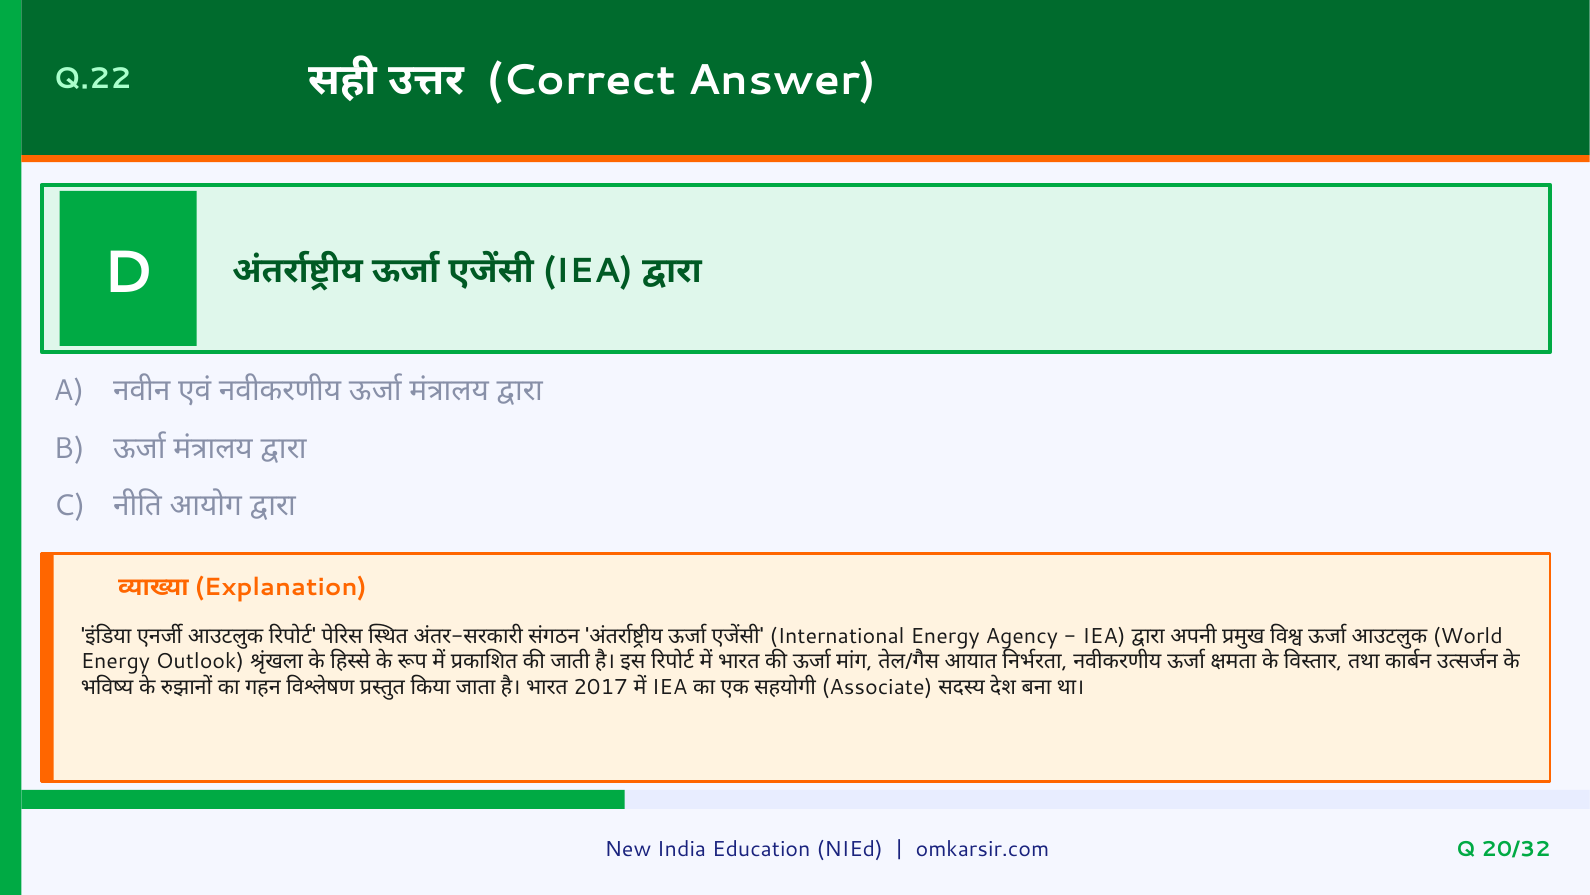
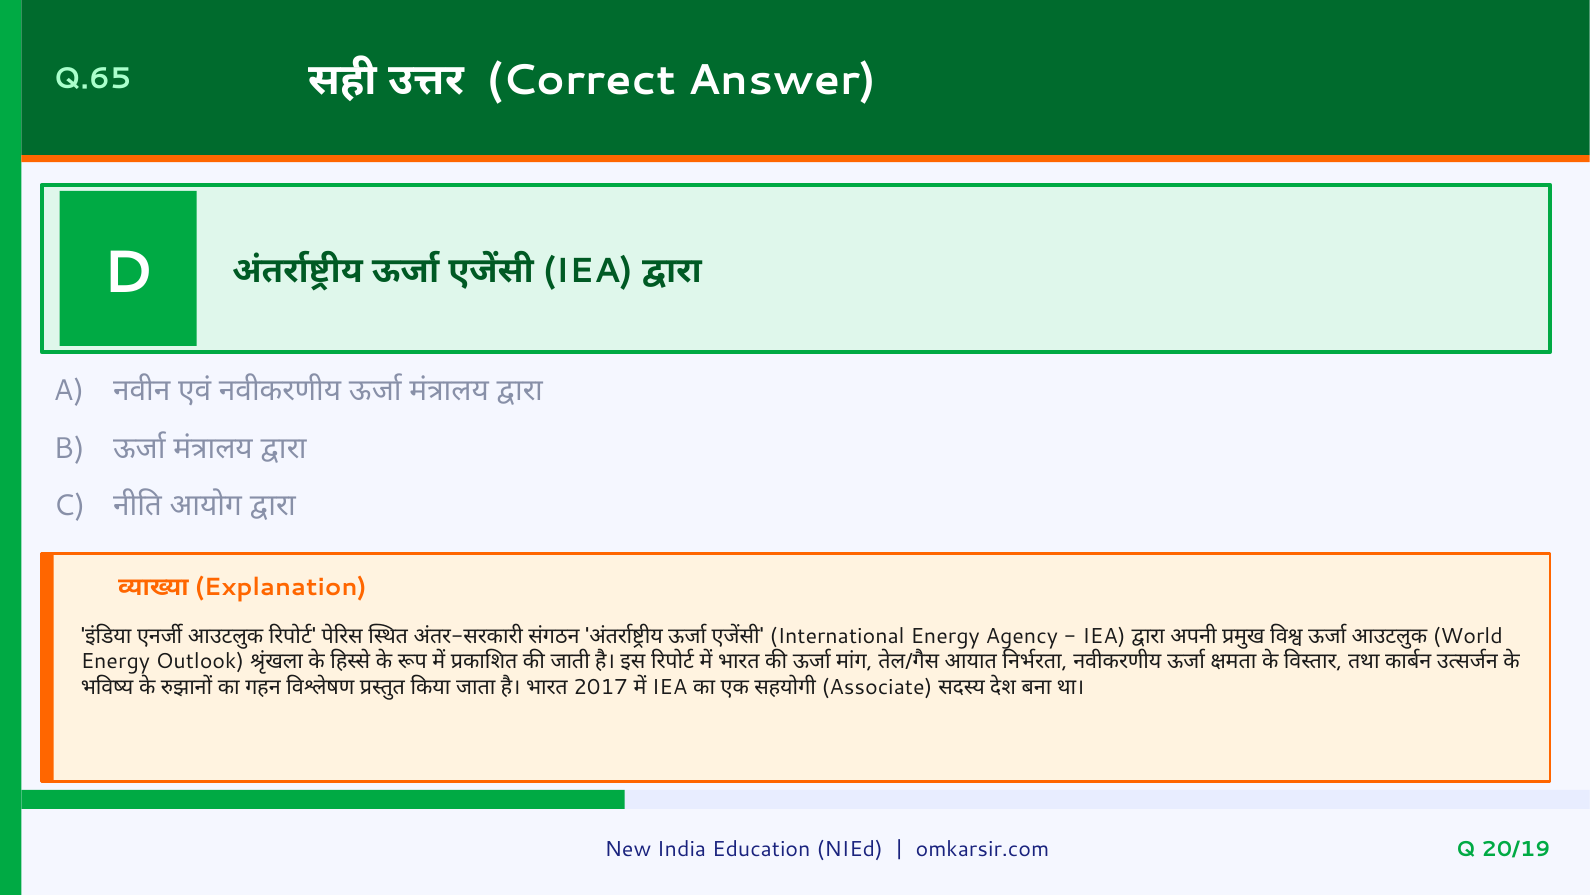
Q.22: Q.22 -> Q.65
20/32: 20/32 -> 20/19
